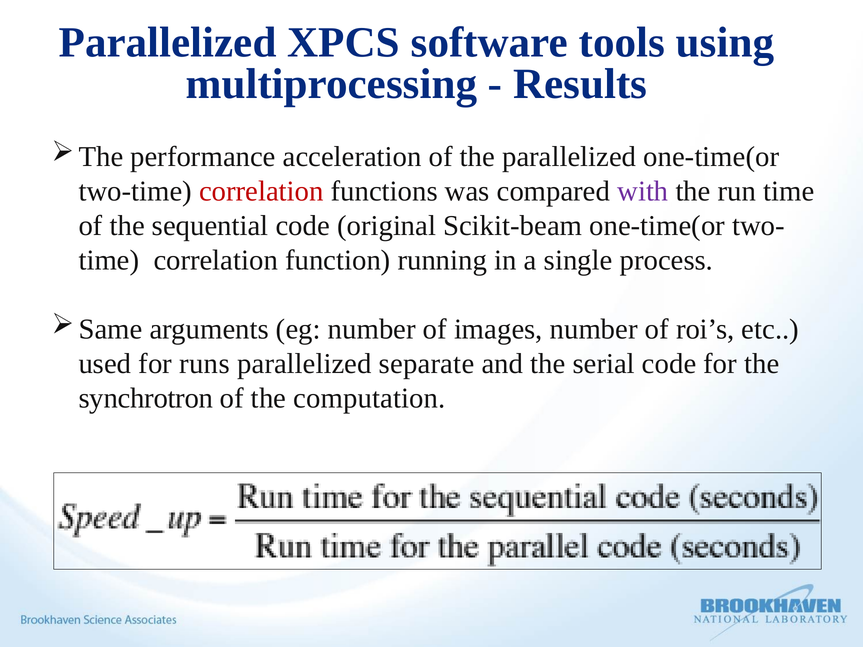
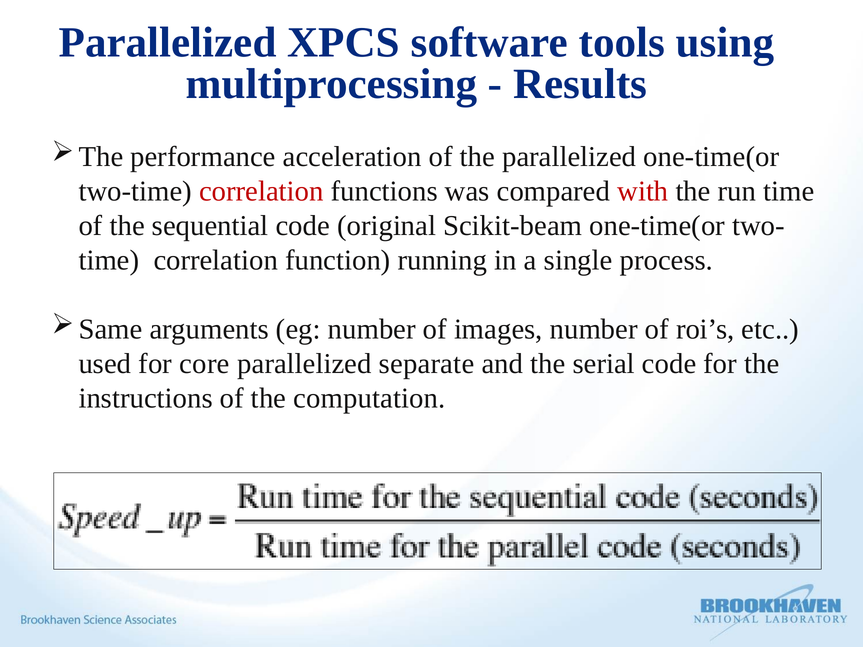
with colour: purple -> red
runs: runs -> core
synchrotron: synchrotron -> instructions
